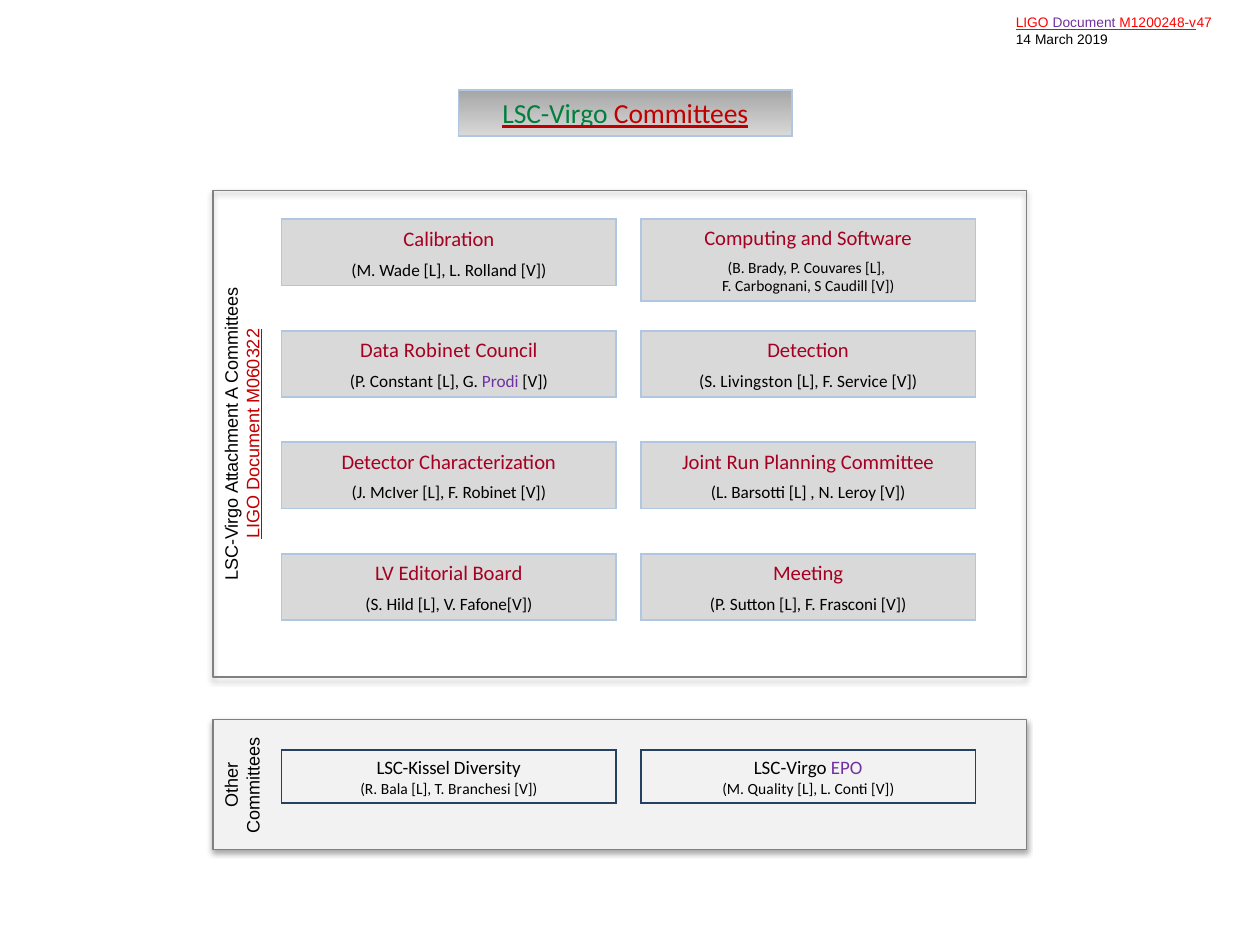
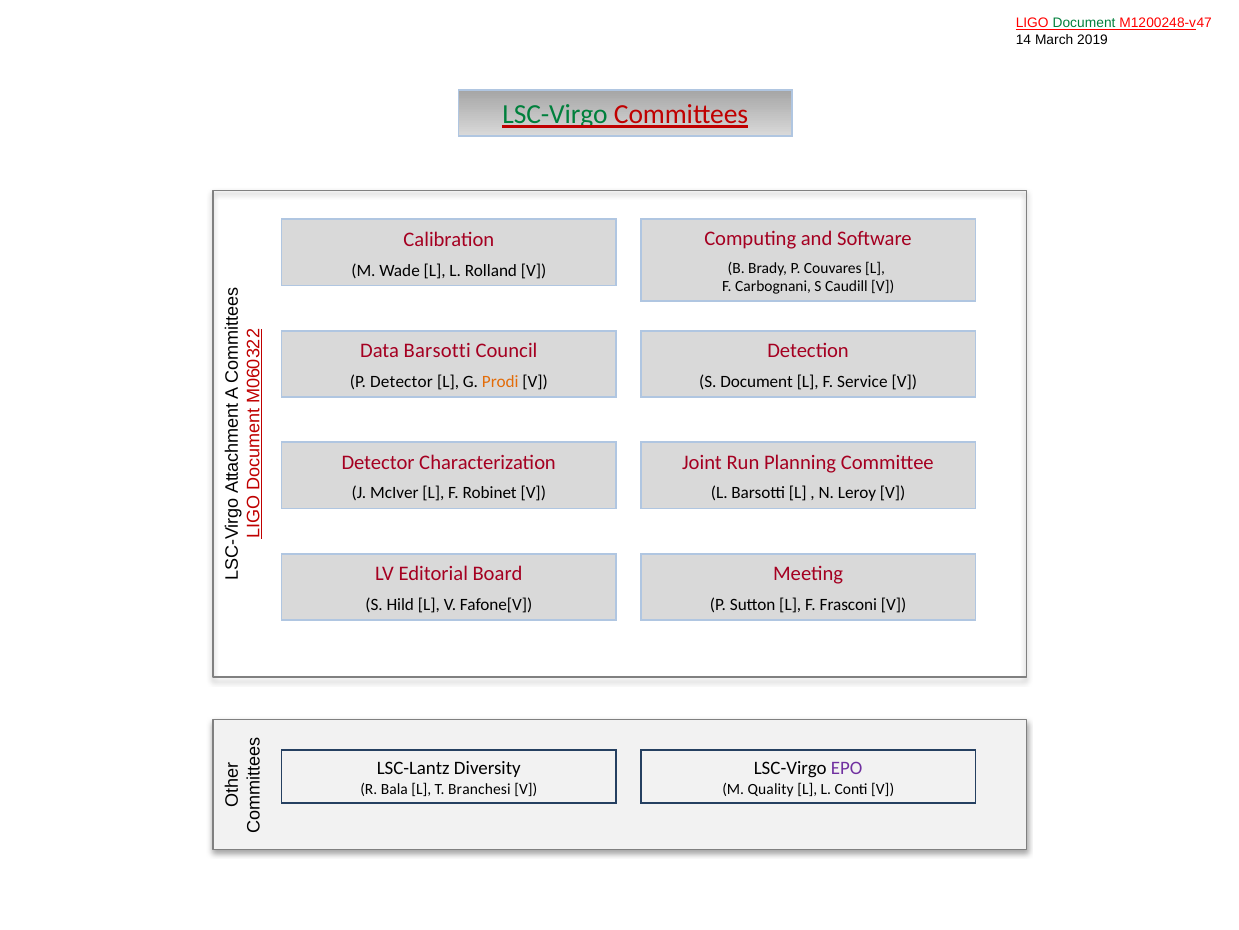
Document at (1084, 23) colour: purple -> green
Data Robinet: Robinet -> Barsotti
P Constant: Constant -> Detector
Prodi colour: purple -> orange
S Livingston: Livingston -> Document
LSC-Kissel: LSC-Kissel -> LSC-Lantz
